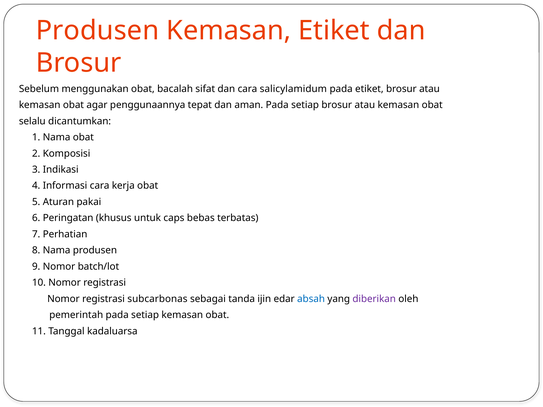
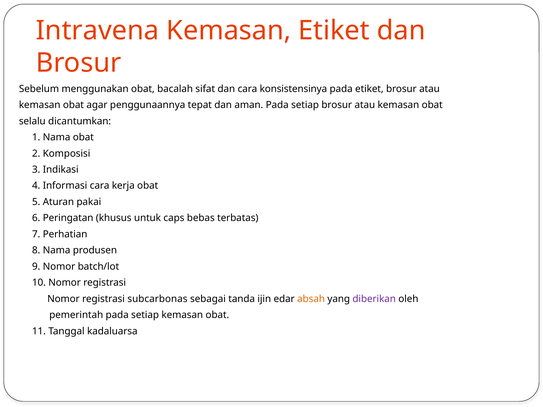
Produsen at (97, 31): Produsen -> Intravena
salicylamidum: salicylamidum -> konsistensinya
absah colour: blue -> orange
